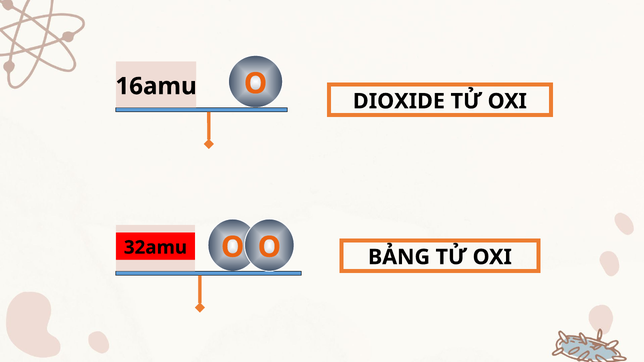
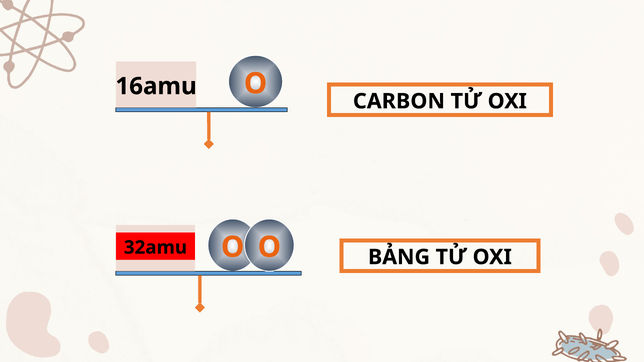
DIOXIDE: DIOXIDE -> CARBON
